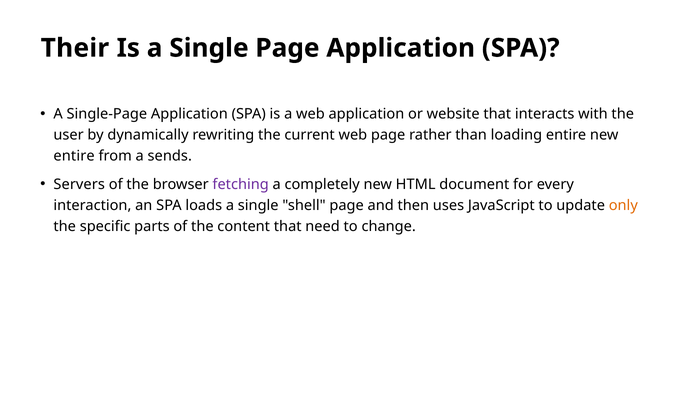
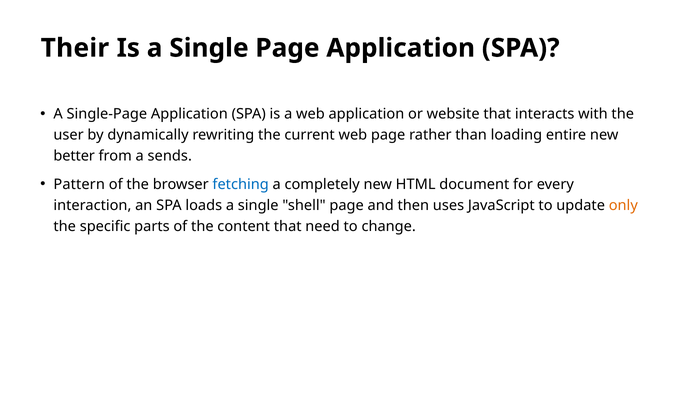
entire at (74, 156): entire -> better
Servers: Servers -> Pattern
fetching colour: purple -> blue
